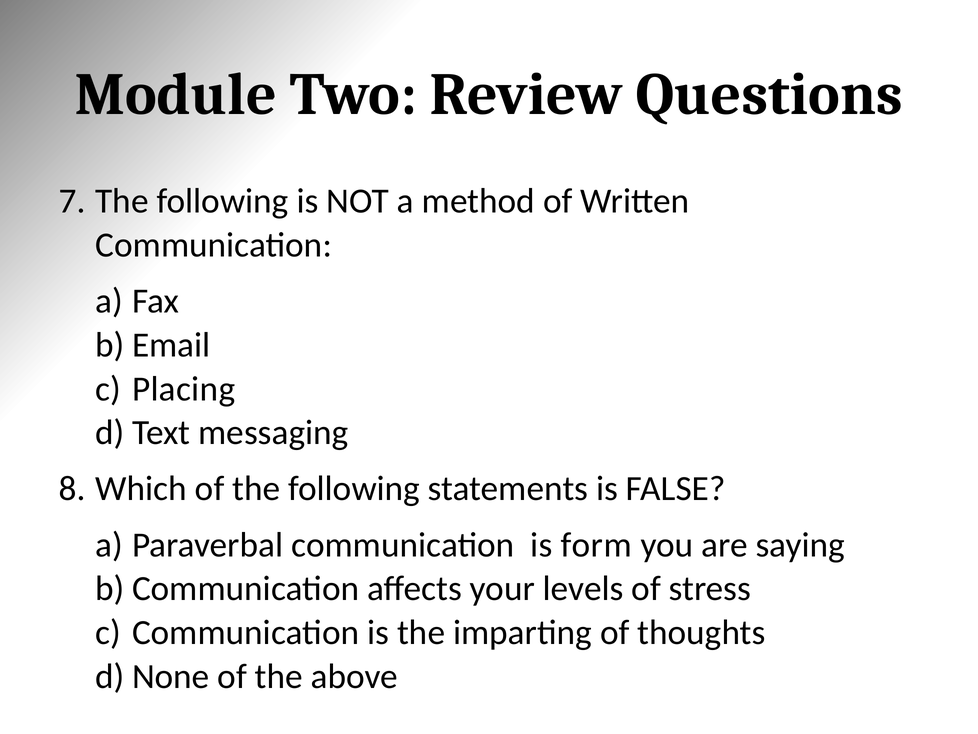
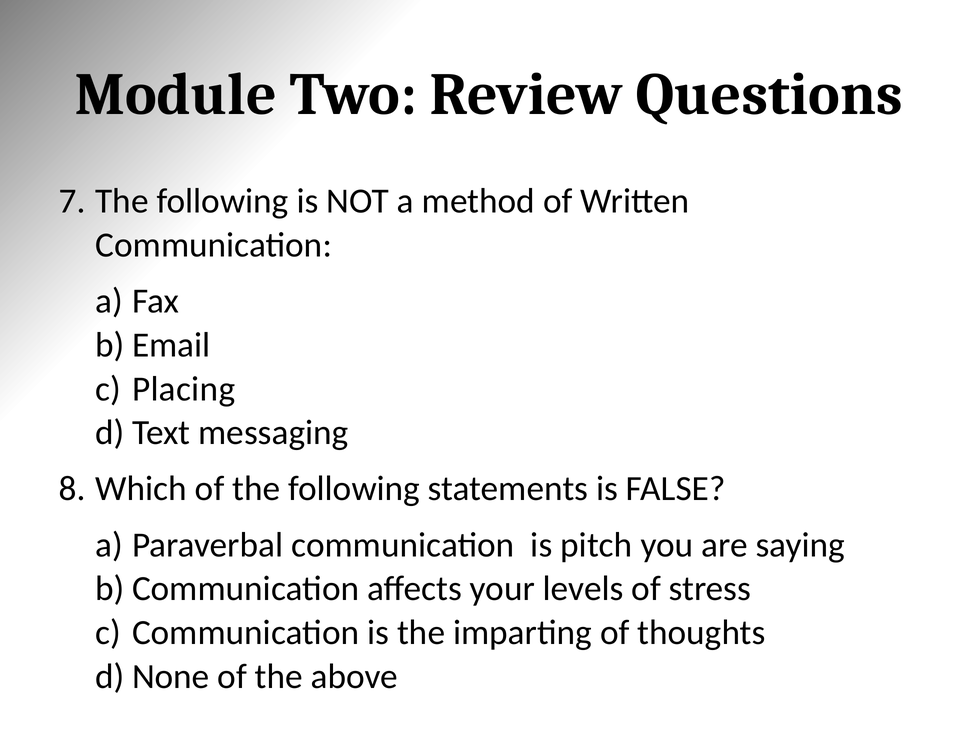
form: form -> pitch
